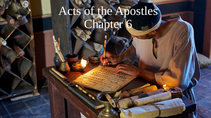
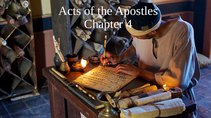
6: 6 -> 4
